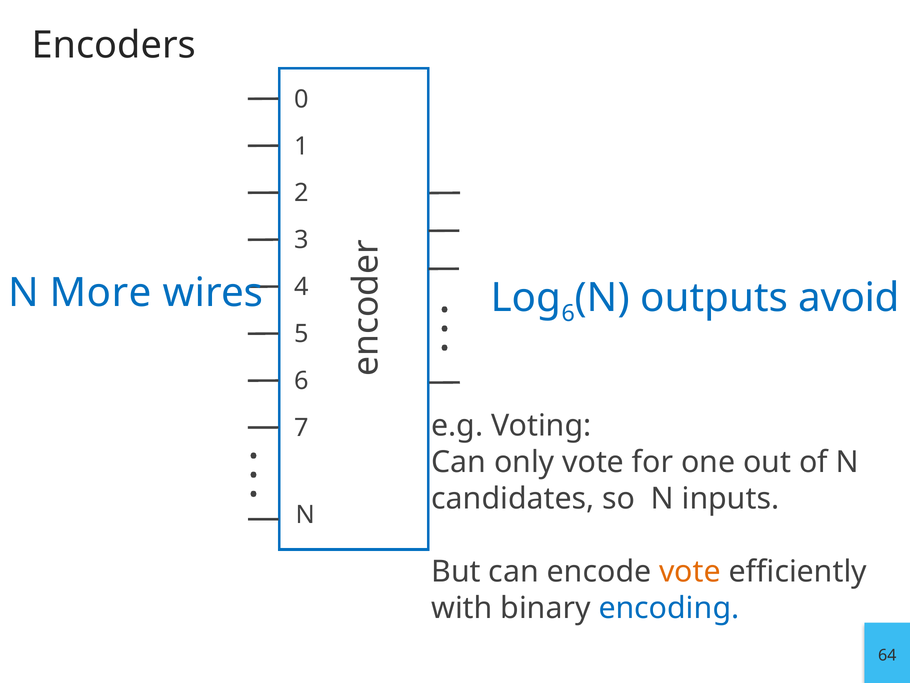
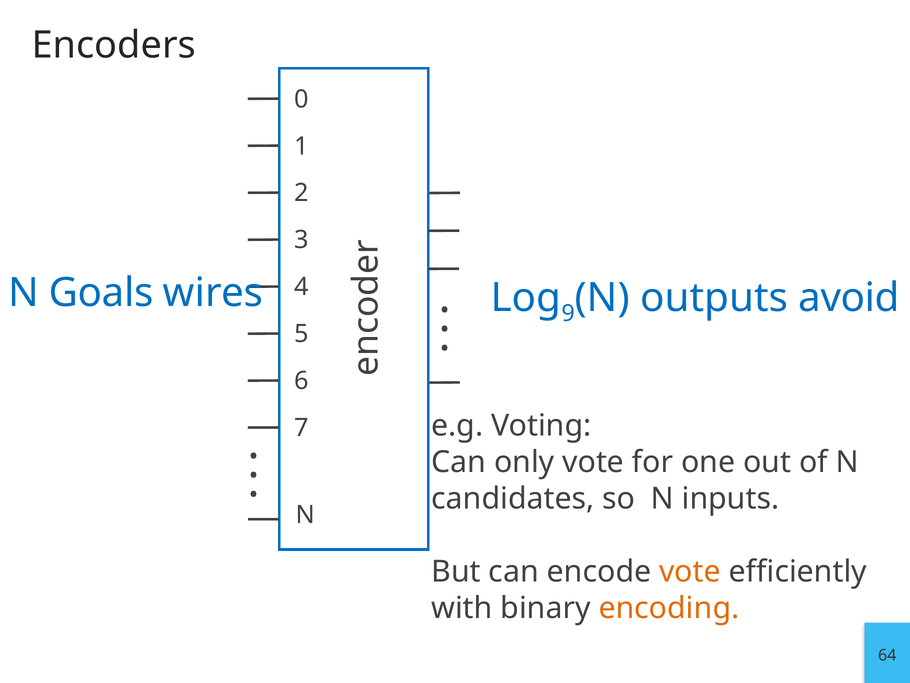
More: More -> Goals
6 at (568, 313): 6 -> 9
encoding colour: blue -> orange
